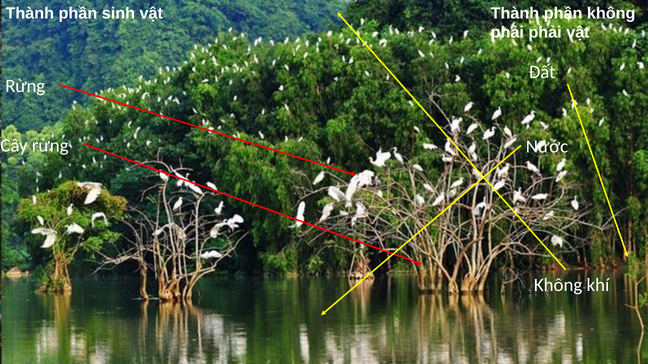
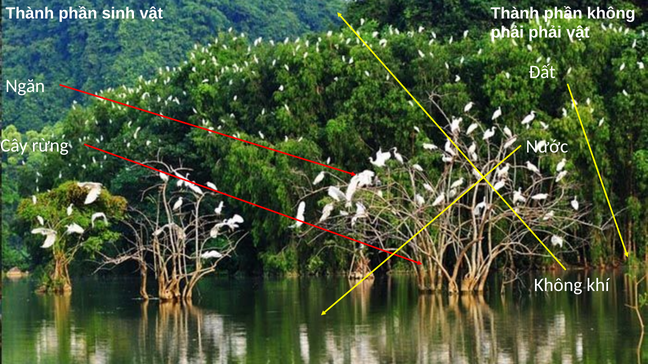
Rừng at (25, 86): Rừng -> Ngăn
